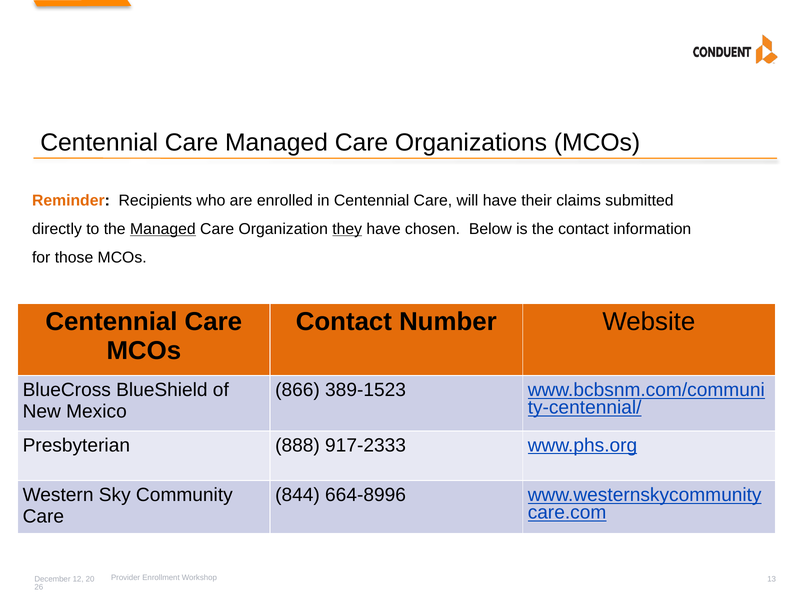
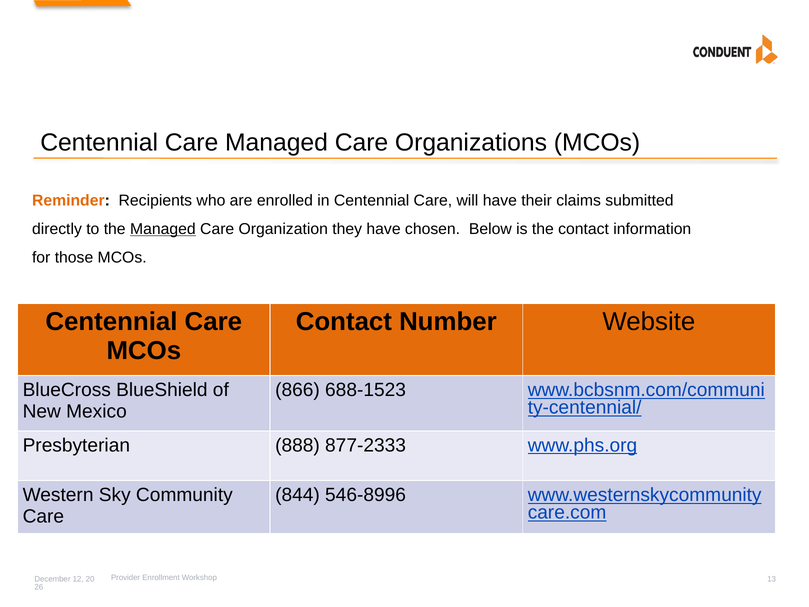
they underline: present -> none
389-1523: 389-1523 -> 688-1523
917-2333: 917-2333 -> 877-2333
664-8996: 664-8996 -> 546-8996
